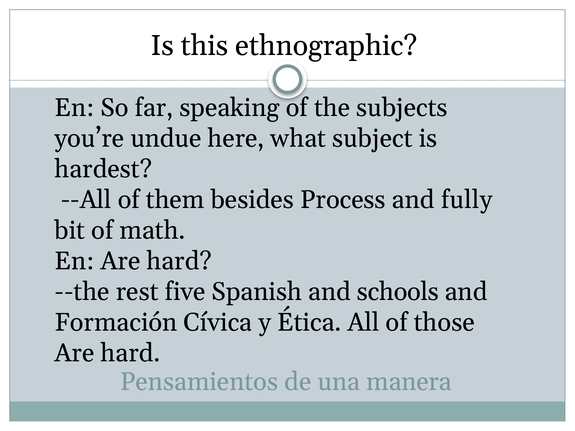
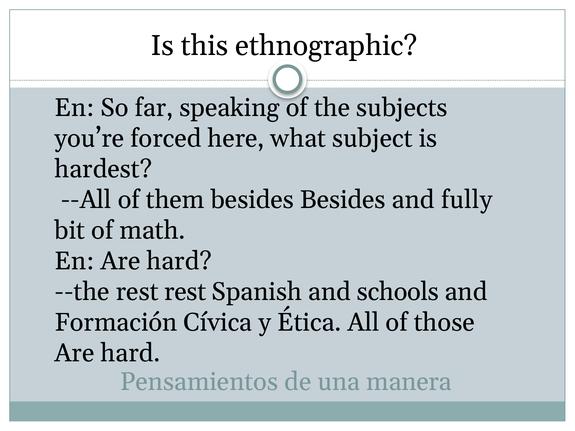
undue: undue -> forced
besides Process: Process -> Besides
rest five: five -> rest
